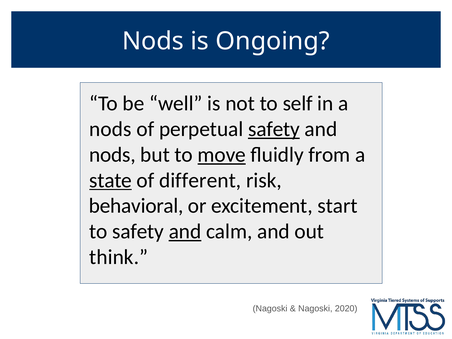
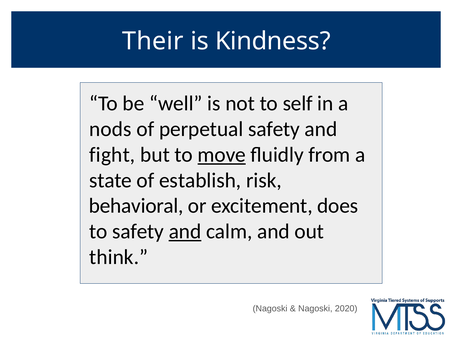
Nods at (153, 41): Nods -> Their
Ongoing: Ongoing -> Kindness
safety at (274, 129) underline: present -> none
nods at (112, 155): nods -> fight
state underline: present -> none
different: different -> establish
start: start -> does
